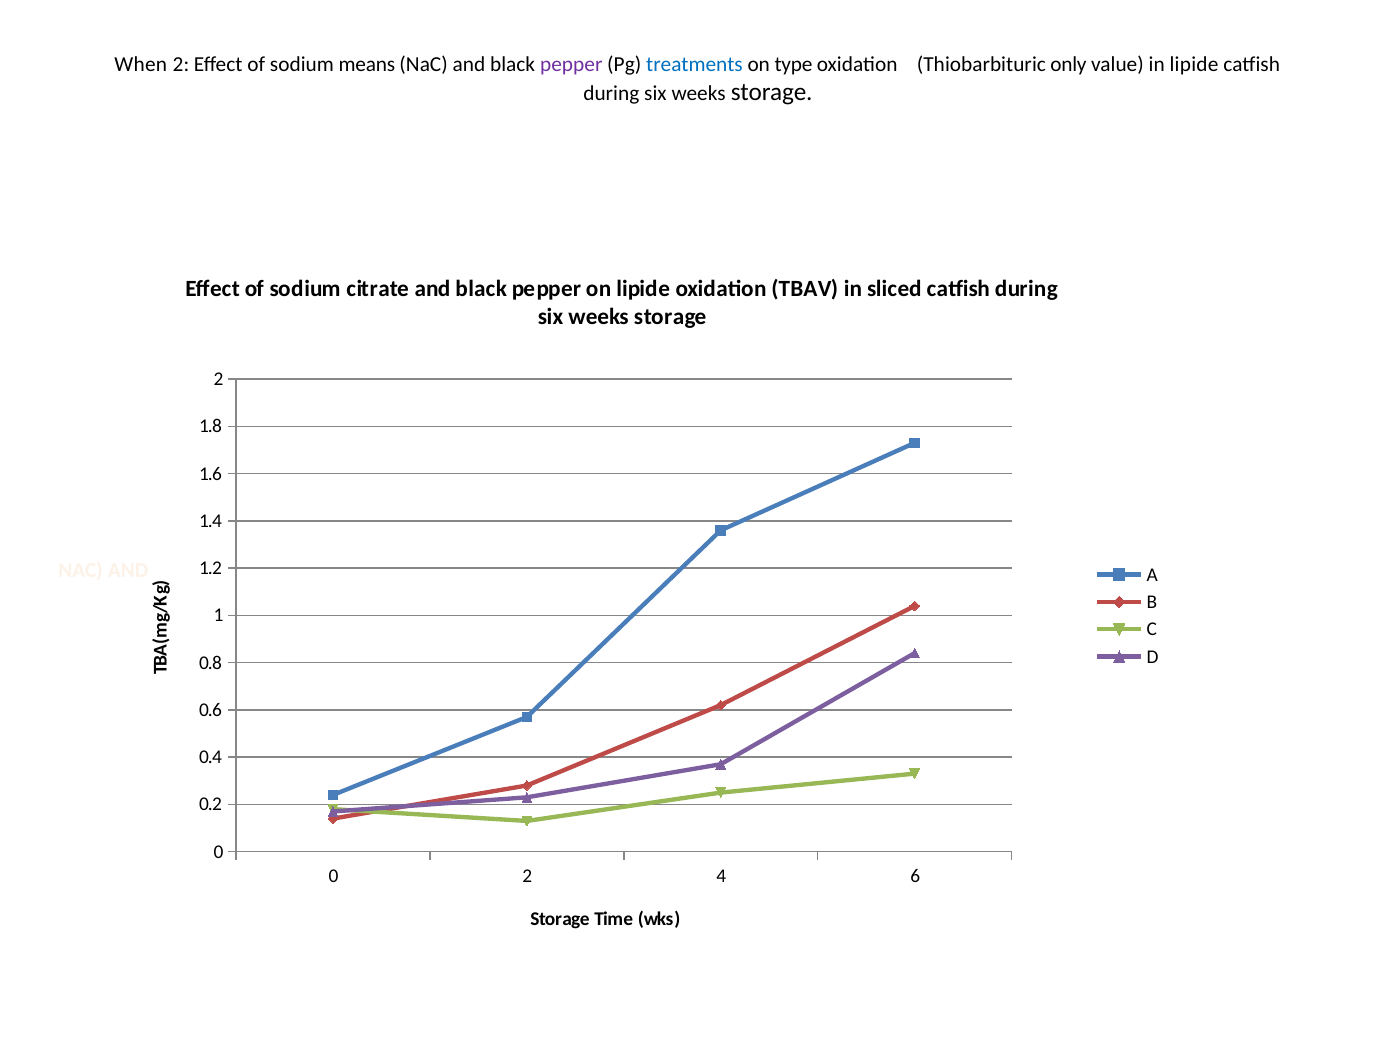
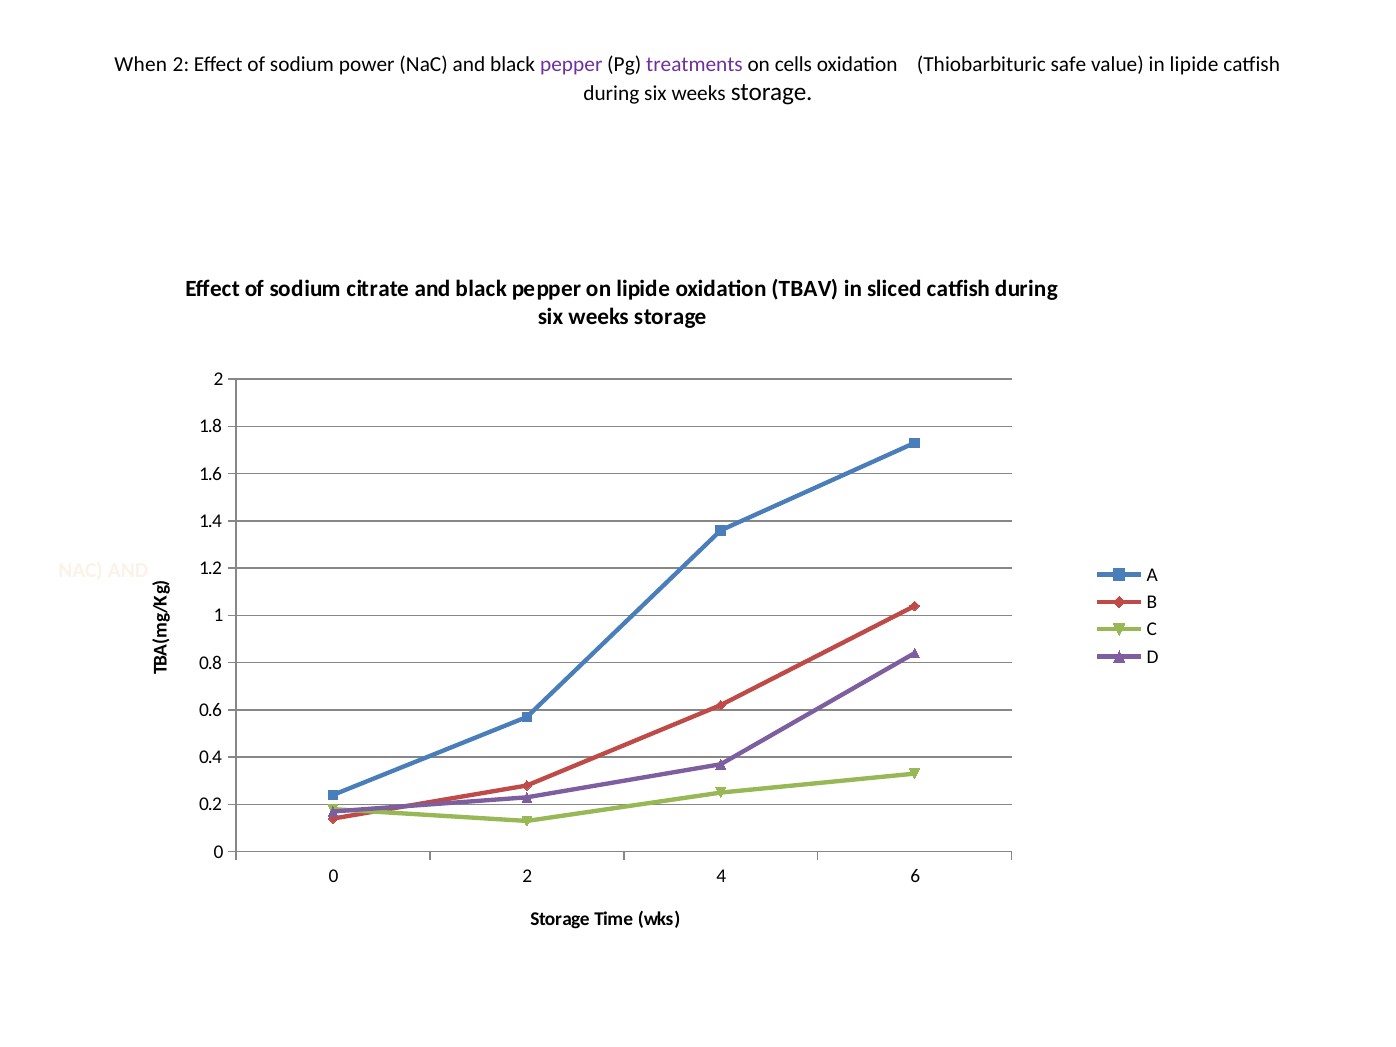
means: means -> power
treatments colour: blue -> purple
type: type -> cells
only: only -> safe
